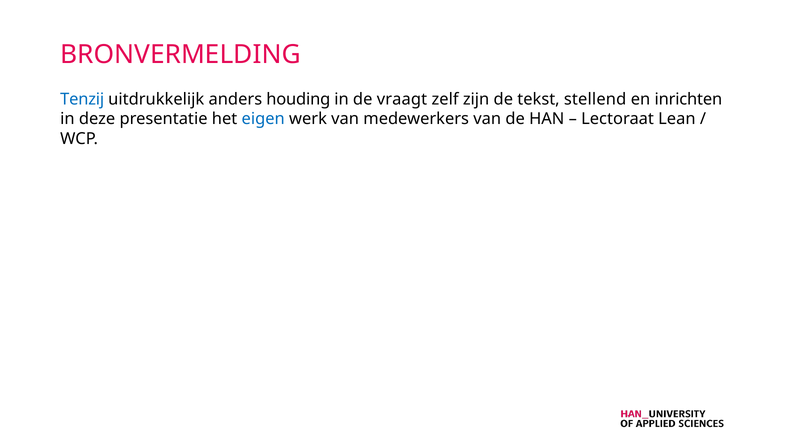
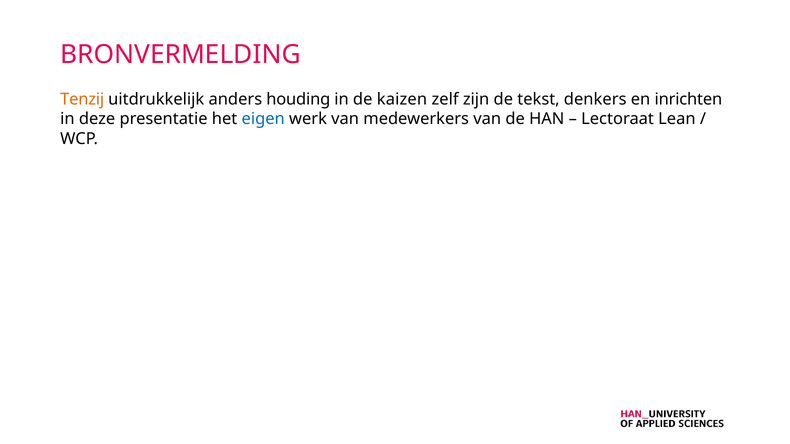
Tenzij colour: blue -> orange
vraagt: vraagt -> kaizen
stellend: stellend -> denkers
